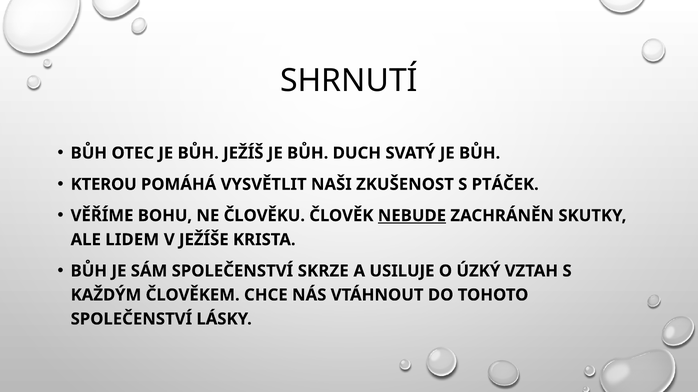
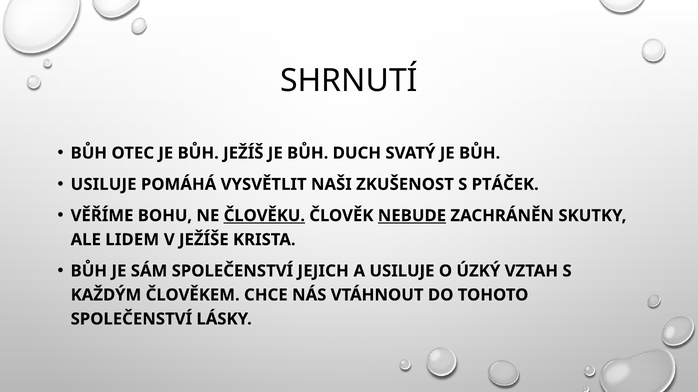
KTEROU at (104, 185): KTEROU -> USILUJE
ČLOVĚKU underline: none -> present
SKRZE: SKRZE -> JEJICH
